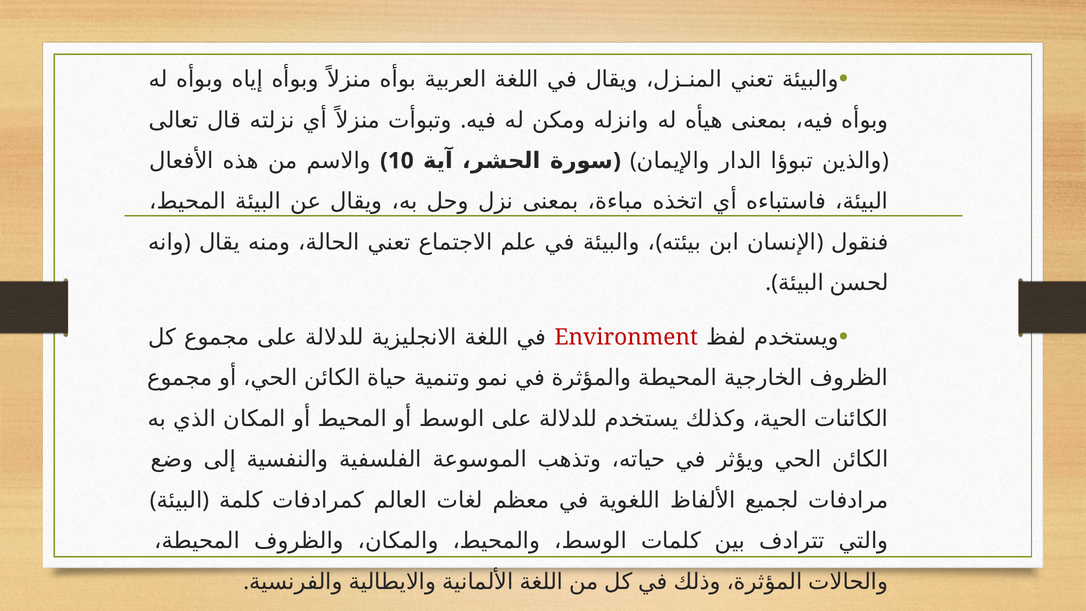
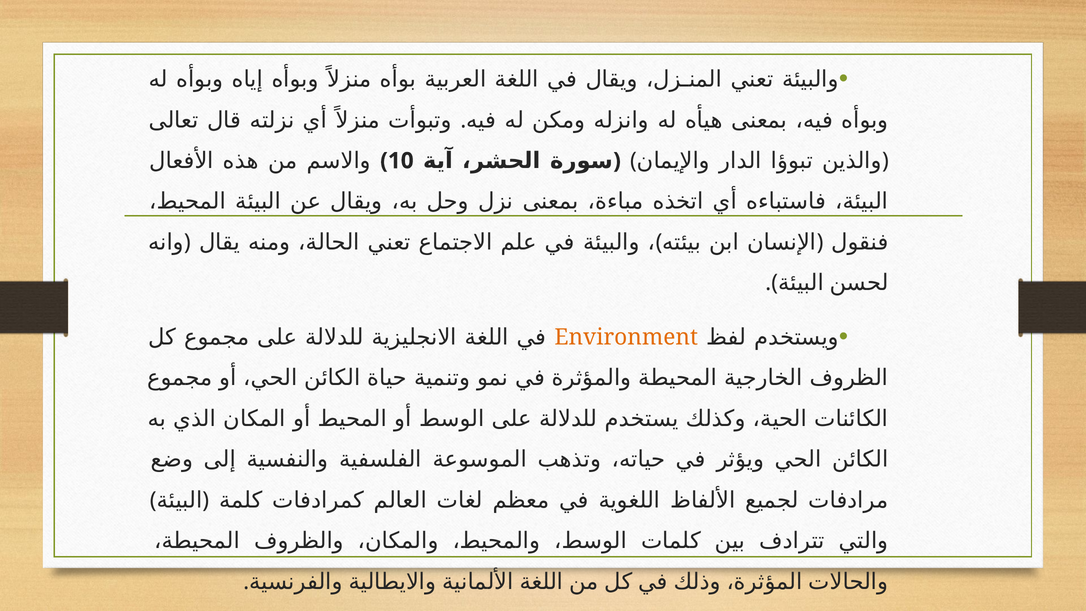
Environment colour: red -> orange
